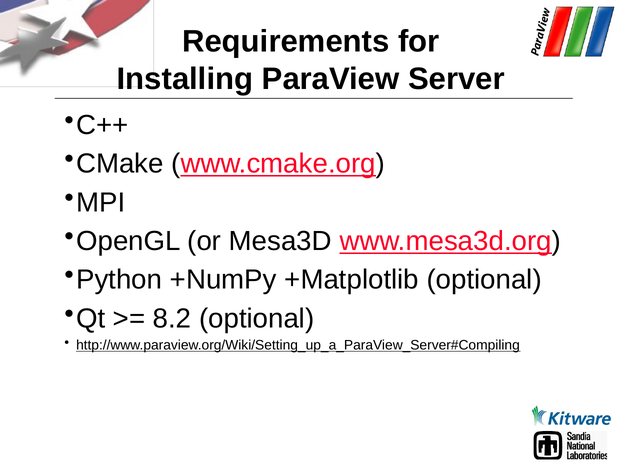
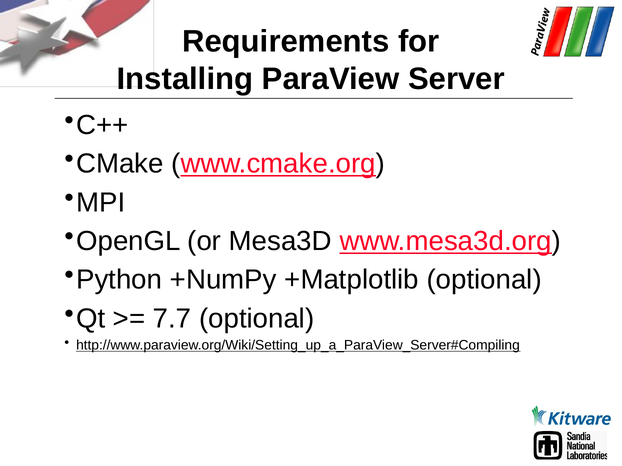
8.2: 8.2 -> 7.7
